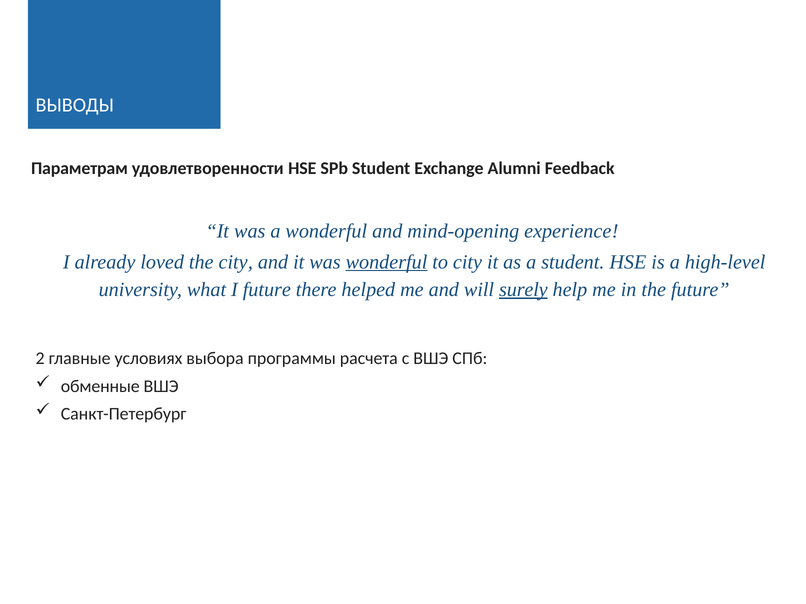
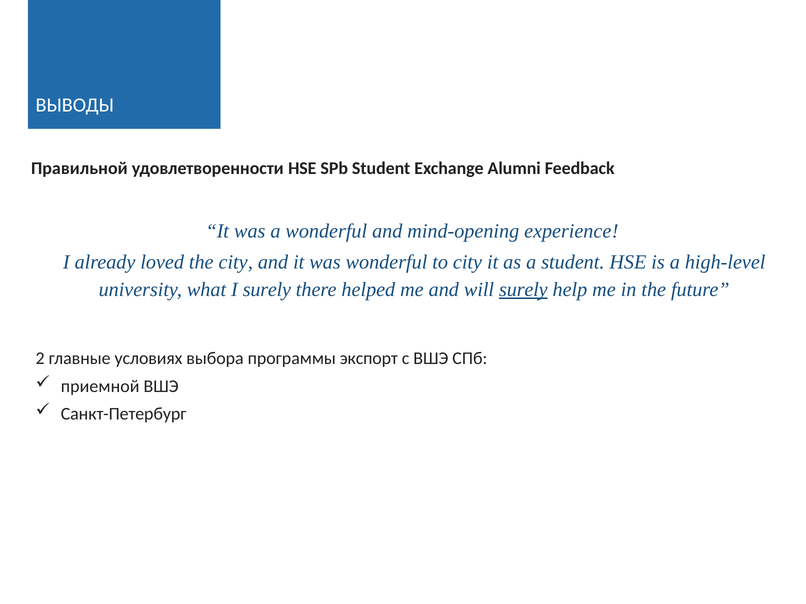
Параметрам: Параметрам -> Правильной
wonderful at (387, 262) underline: present -> none
I future: future -> surely
расчета: расчета -> экспорт
обменные: обменные -> приемной
